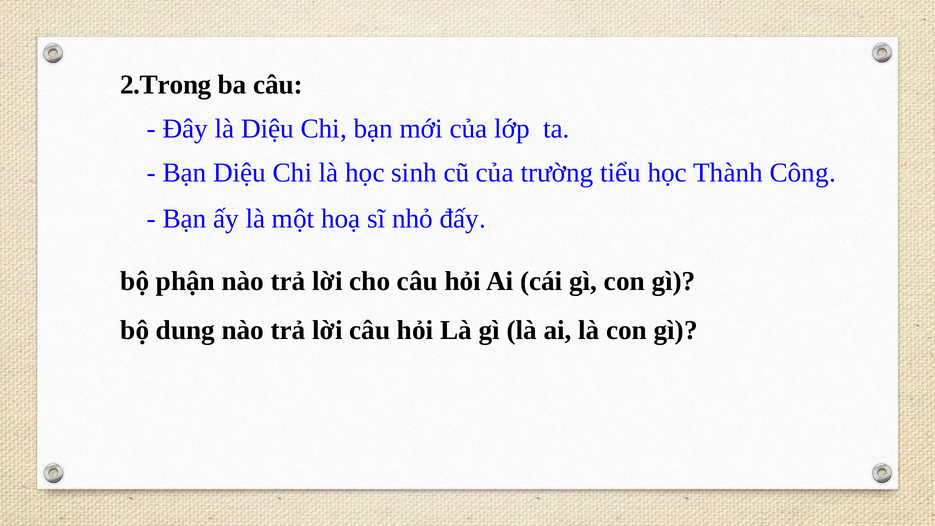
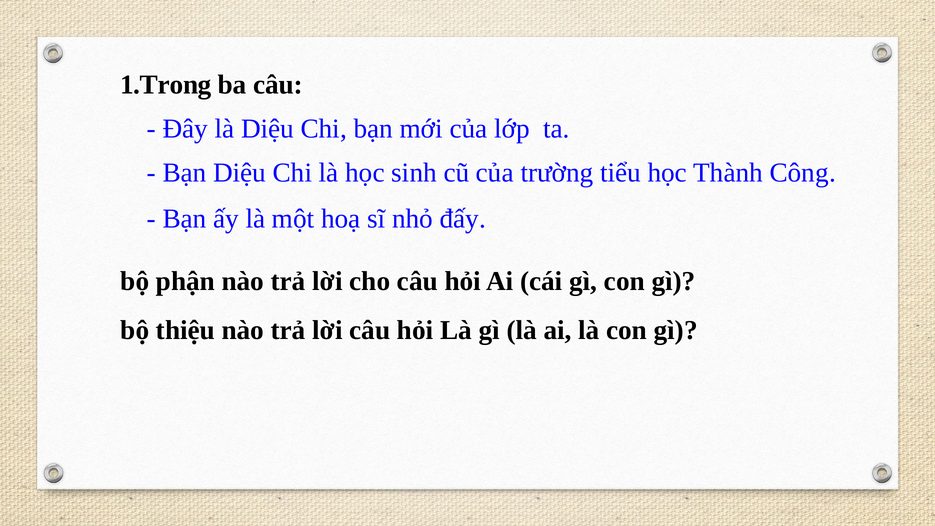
2.Trong: 2.Trong -> 1.Trong
dung: dung -> thiệu
